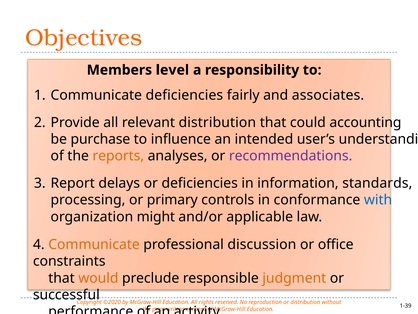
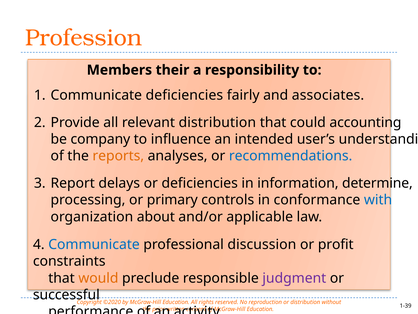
Objectives: Objectives -> Profession
level: level -> their
purchase: purchase -> company
recommendations colour: purple -> blue
standards: standards -> determine
might: might -> about
Communicate at (94, 244) colour: orange -> blue
office: office -> profit
judgment colour: orange -> purple
